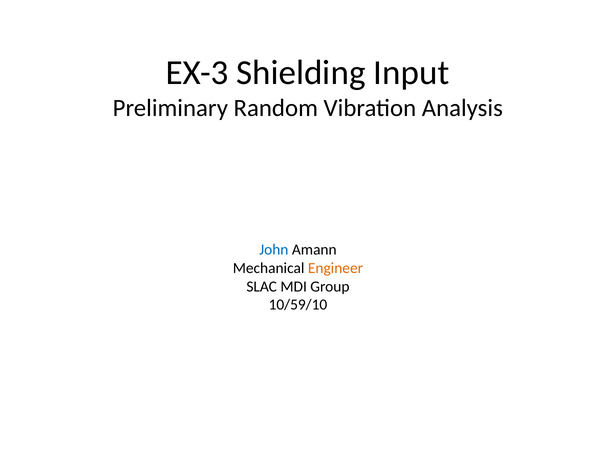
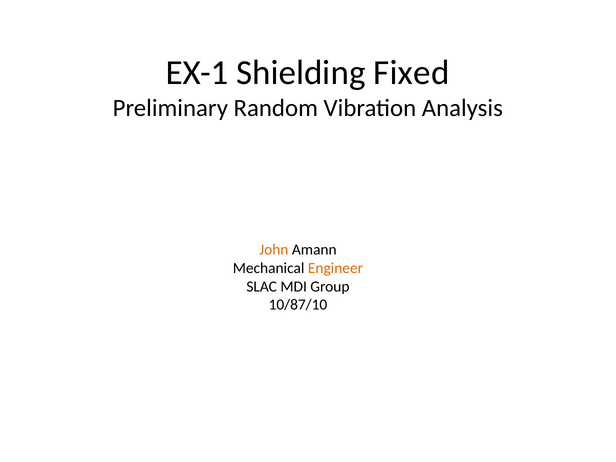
EX-3: EX-3 -> EX-1
Input: Input -> Fixed
John colour: blue -> orange
10/59/10: 10/59/10 -> 10/87/10
